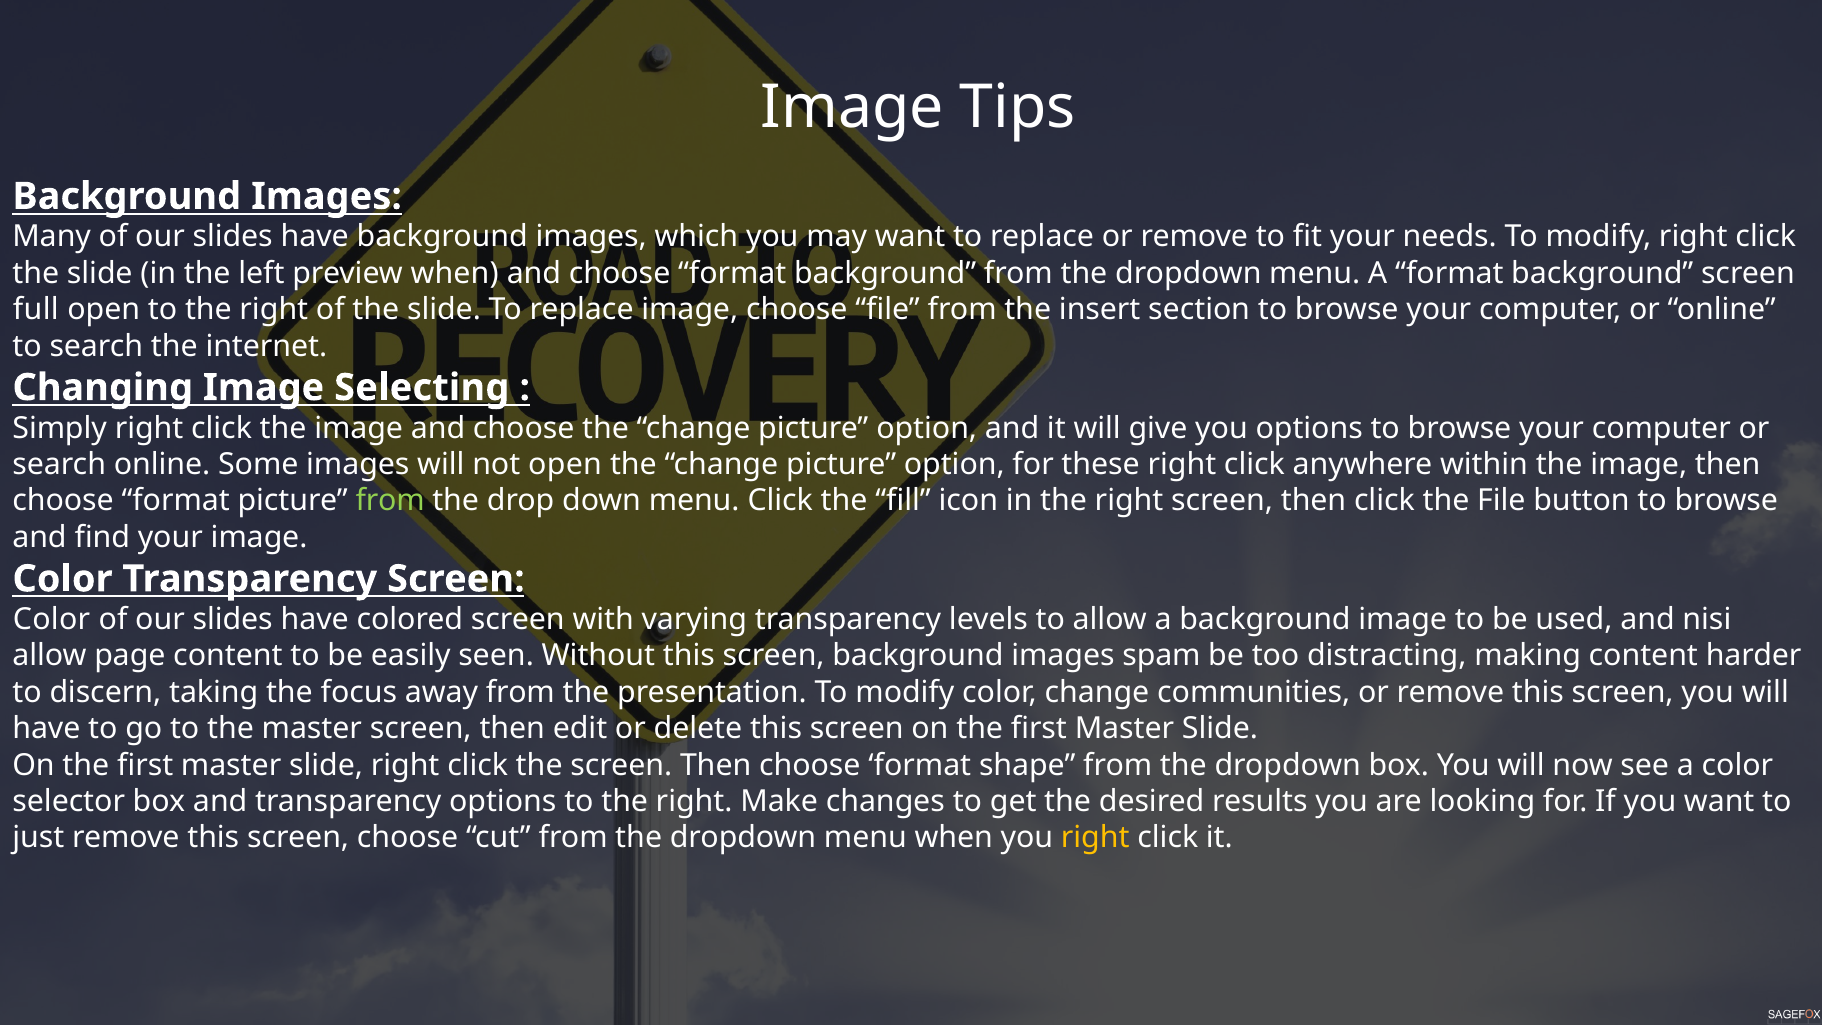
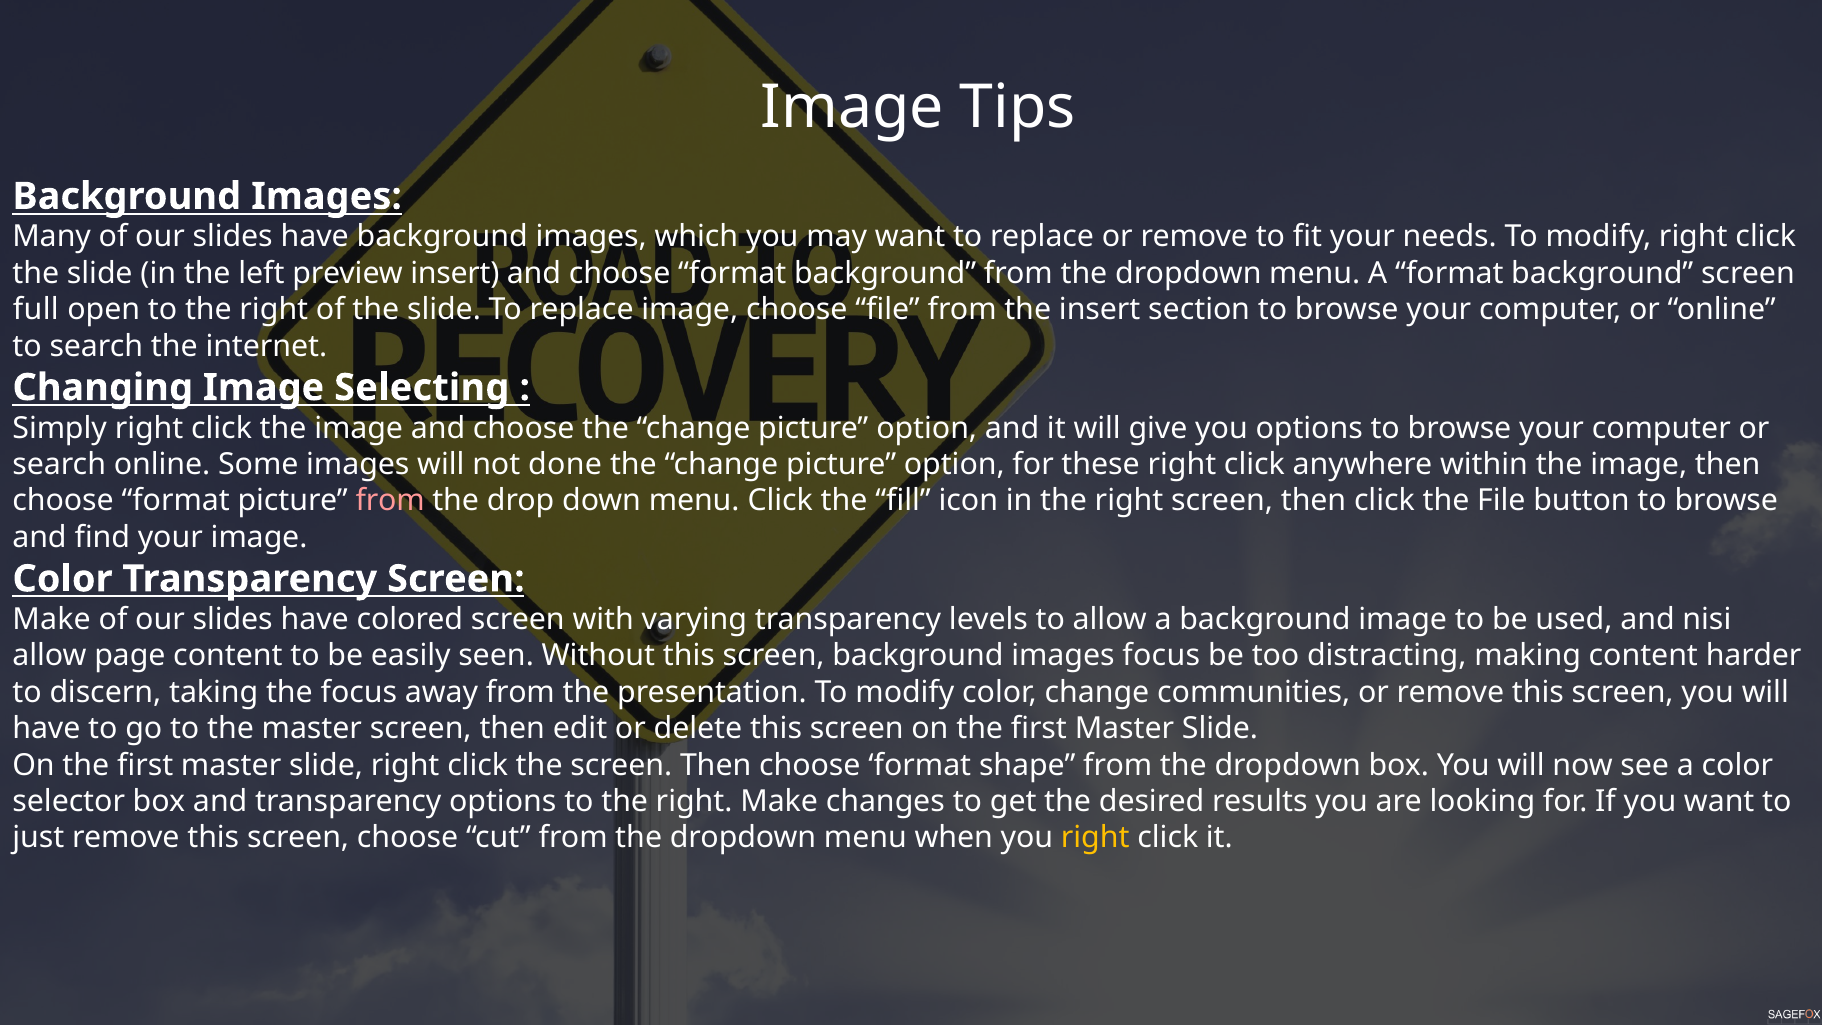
preview when: when -> insert
not open: open -> done
from at (390, 501) colour: light green -> pink
Color at (52, 619): Color -> Make
images spam: spam -> focus
